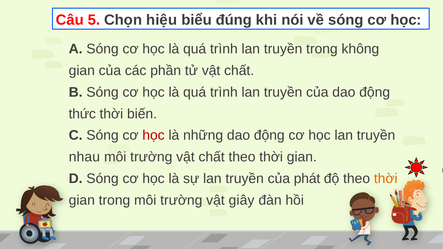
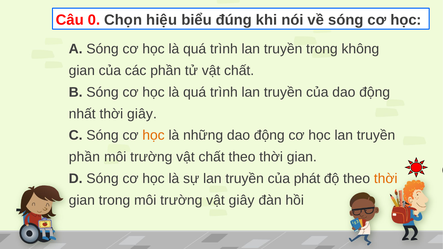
5: 5 -> 0
thức: thức -> nhất
thời biến: biến -> giây
học at (153, 135) colour: red -> orange
nhau at (84, 157): nhau -> phần
